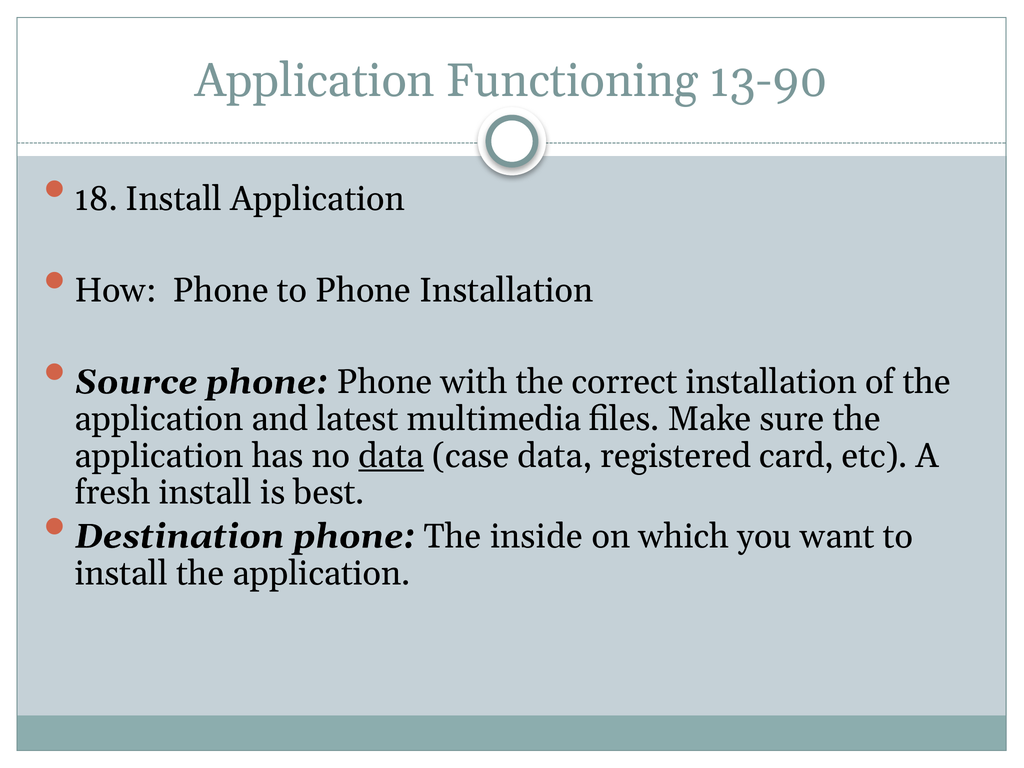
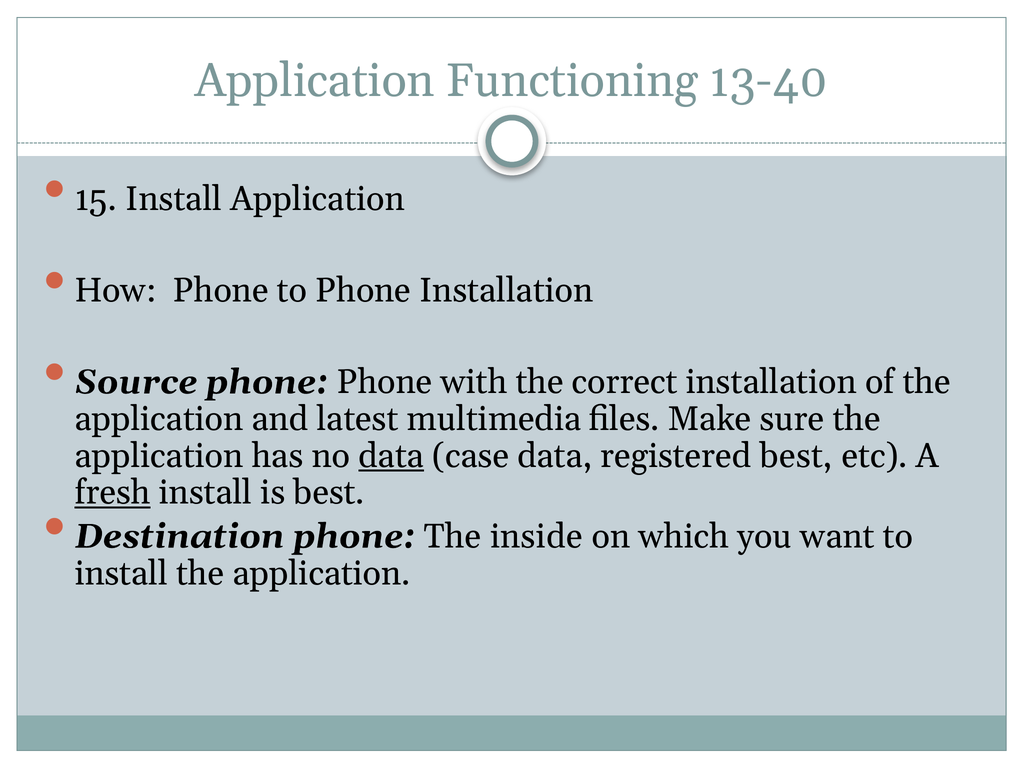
13-90: 13-90 -> 13-40
18: 18 -> 15
registered card: card -> best
fresh underline: none -> present
